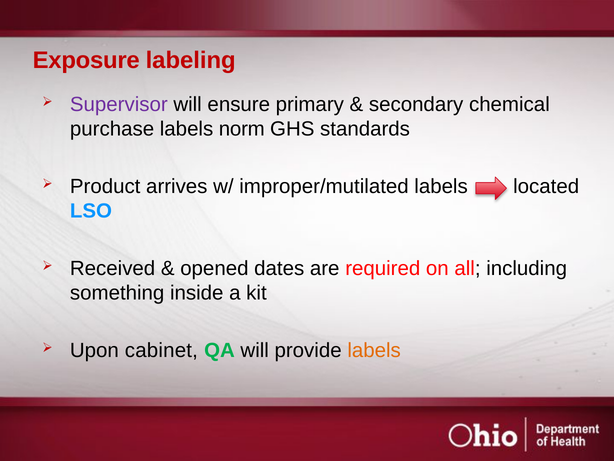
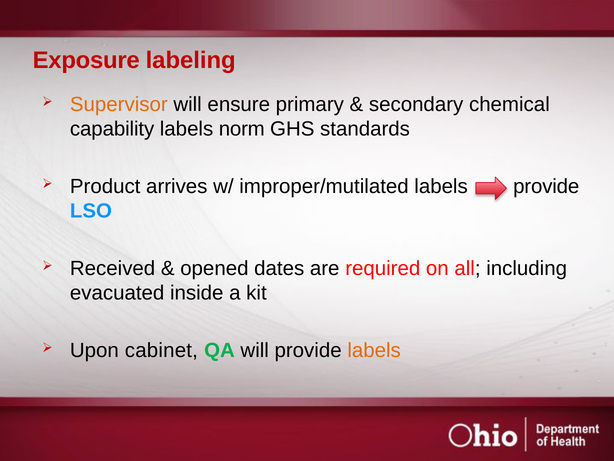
Supervisor colour: purple -> orange
purchase: purchase -> capability
labels located: located -> provide
something: something -> evacuated
